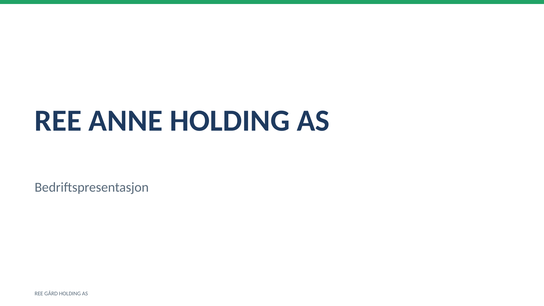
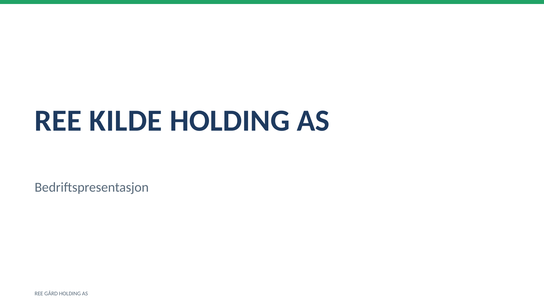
ANNE: ANNE -> KILDE
